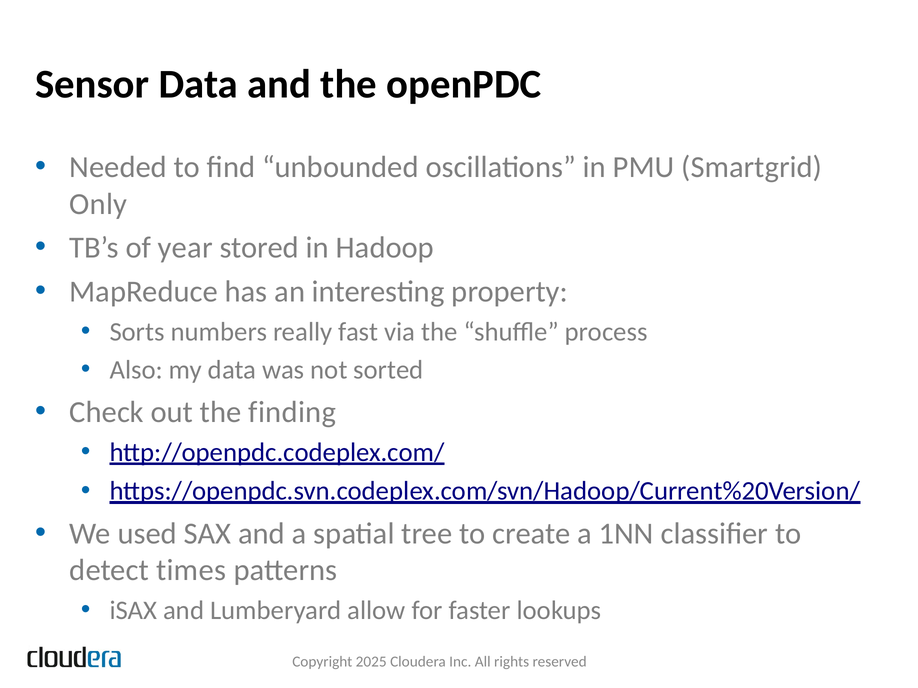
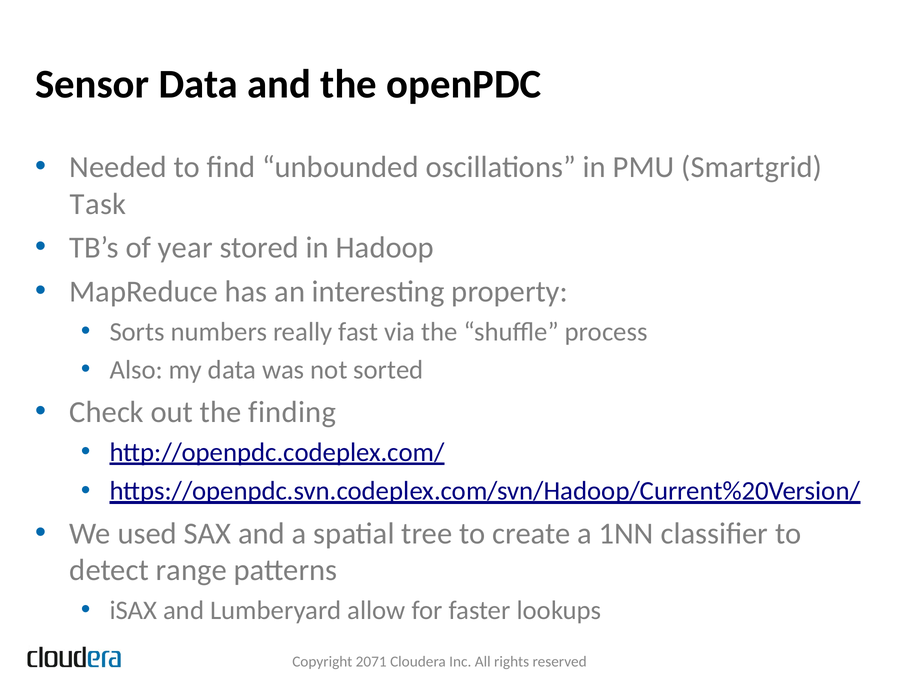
Only: Only -> Task
times: times -> range
2025: 2025 -> 2071
